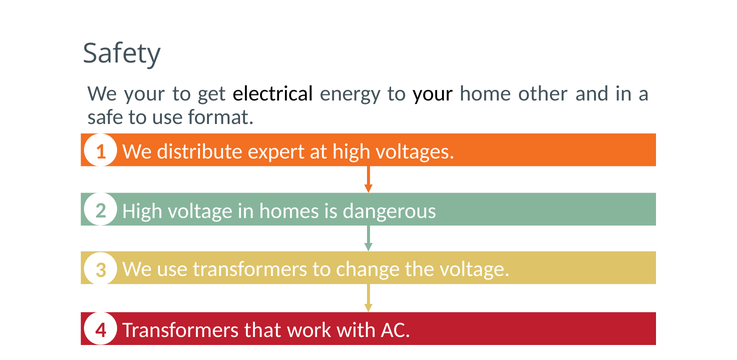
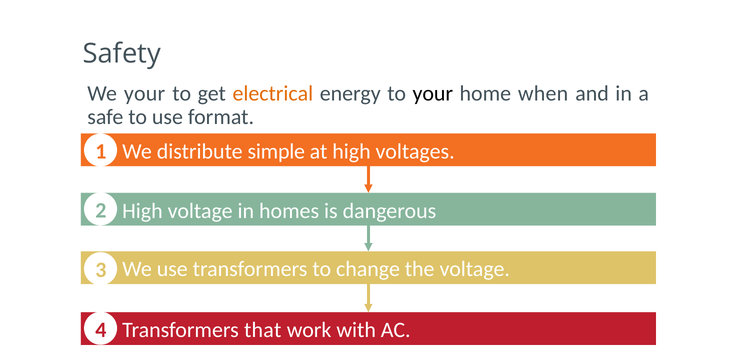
electrical colour: black -> orange
other: other -> when
expert: expert -> simple
